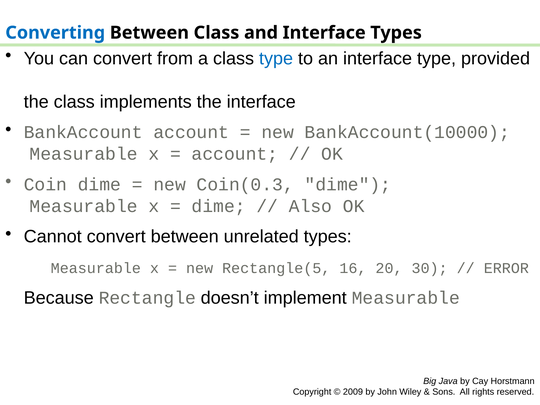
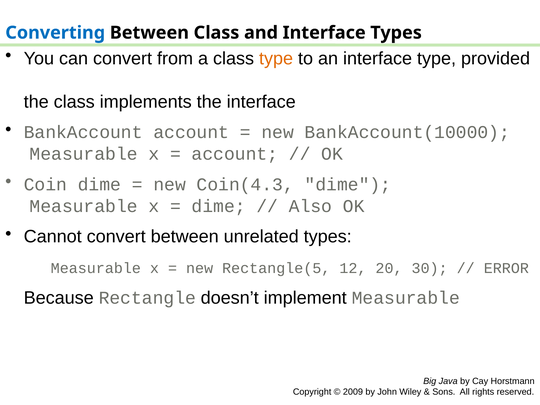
type at (276, 59) colour: blue -> orange
Coin(0.3: Coin(0.3 -> Coin(4.3
16: 16 -> 12
